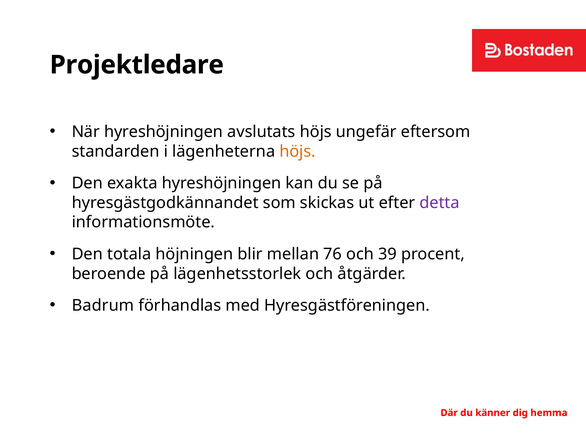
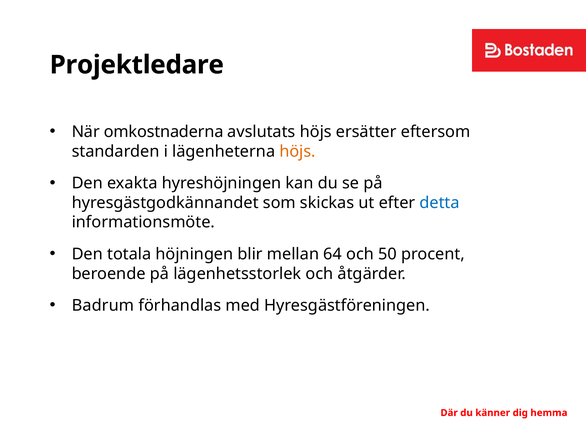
När hyreshöjningen: hyreshöjningen -> omkostnaderna
ungefär: ungefär -> ersätter
detta colour: purple -> blue
76: 76 -> 64
39: 39 -> 50
